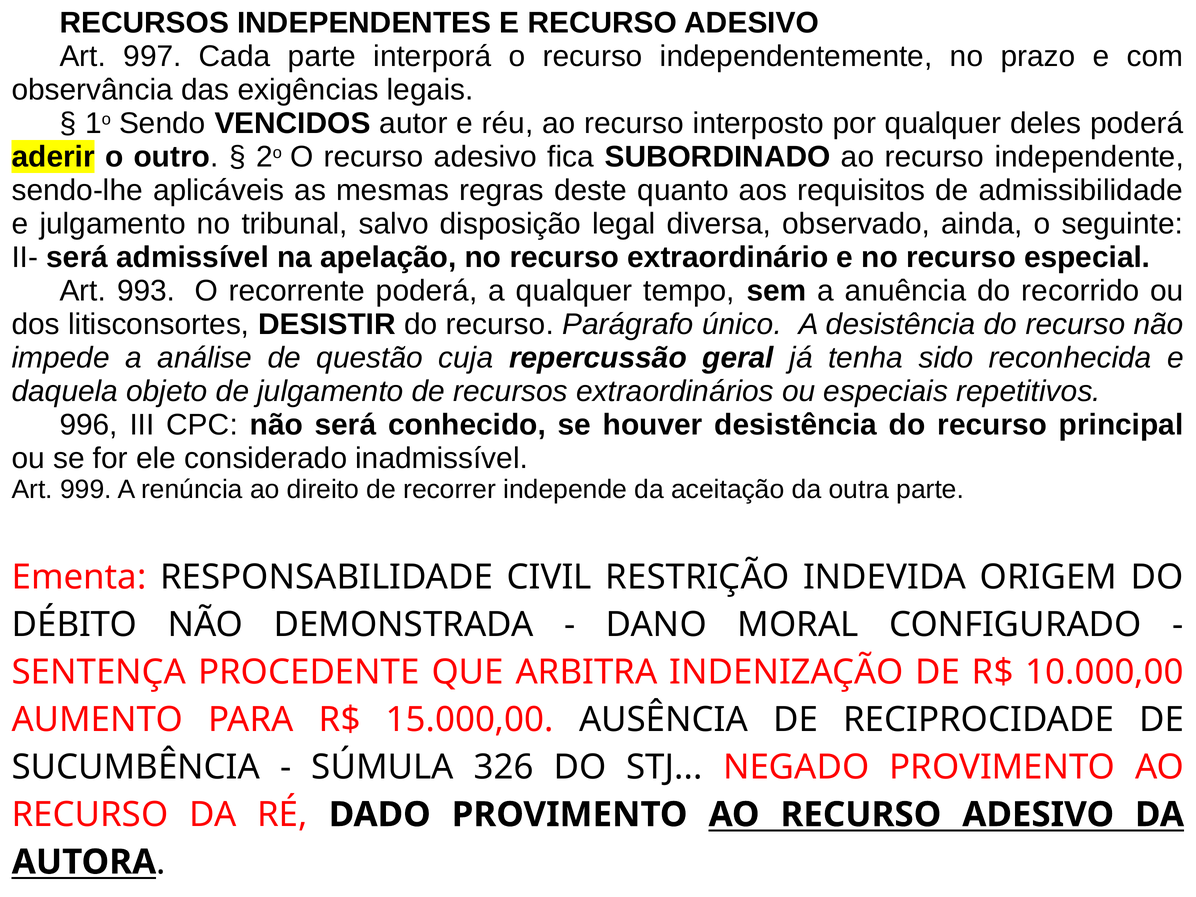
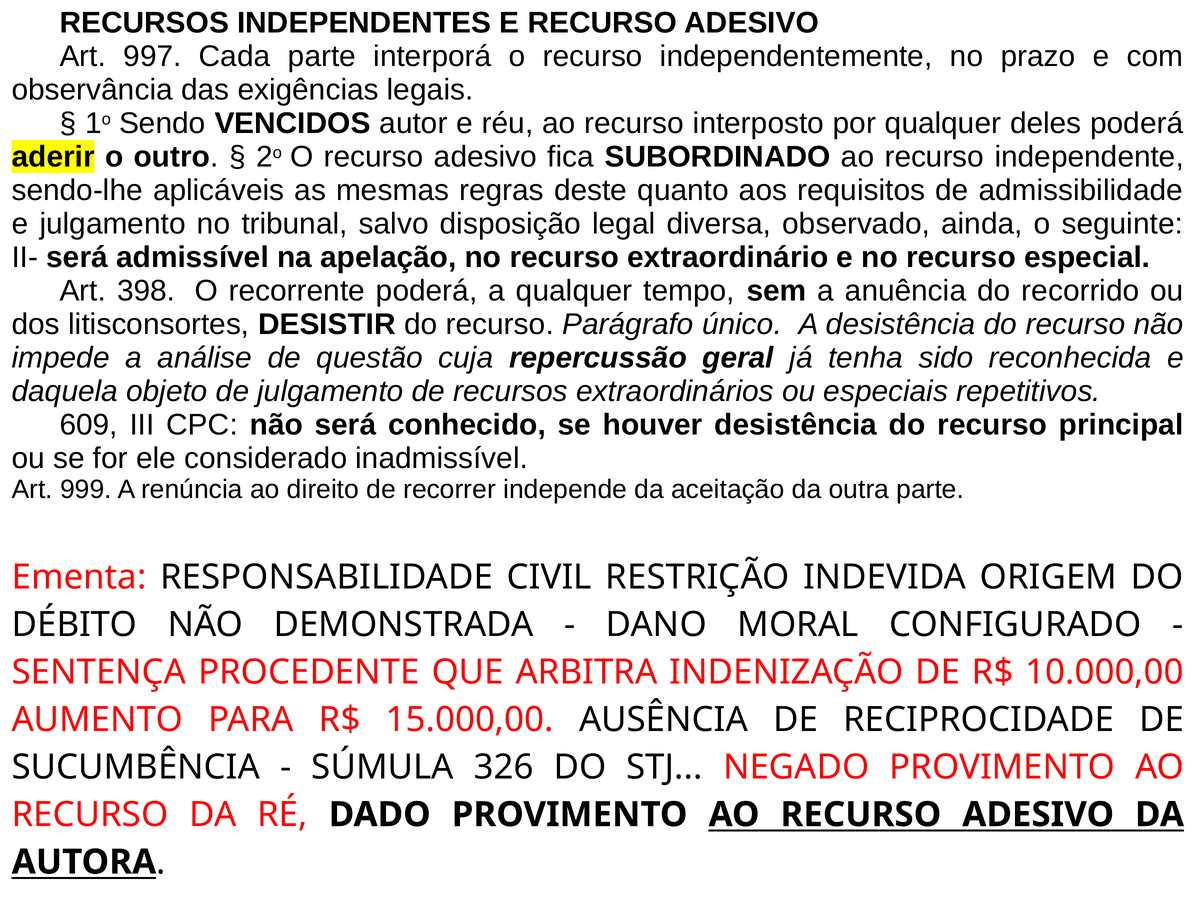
993: 993 -> 398
996: 996 -> 609
